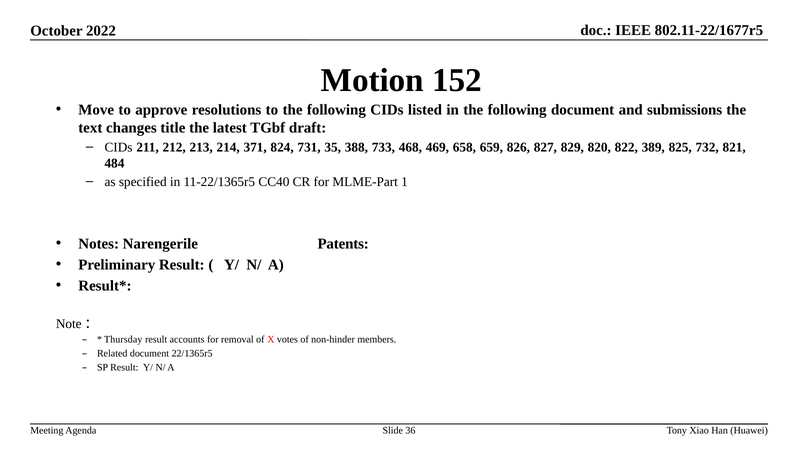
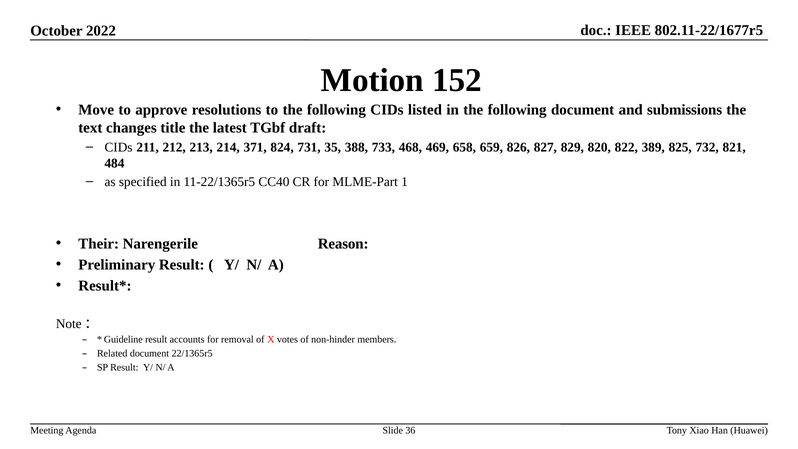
Notes: Notes -> Their
Patents: Patents -> Reason
Thursday: Thursday -> Guideline
